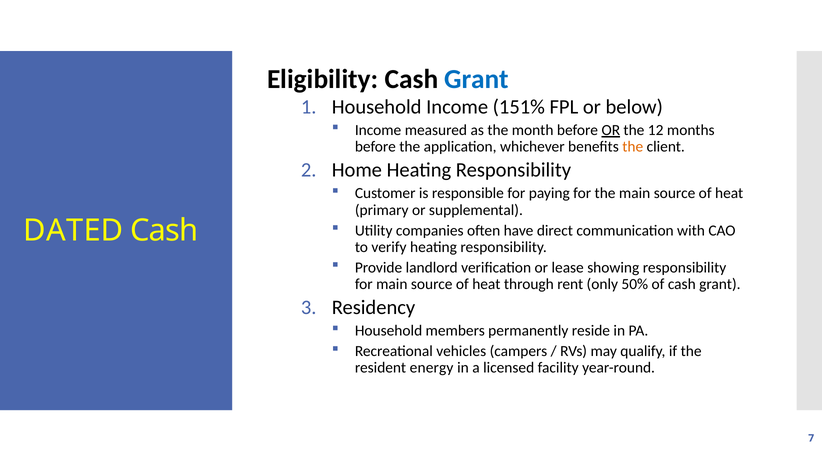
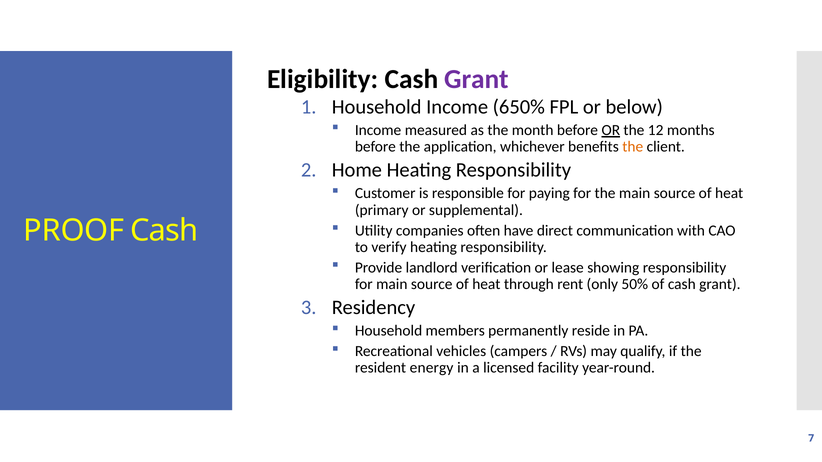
Grant at (477, 79) colour: blue -> purple
151%: 151% -> 650%
DATED: DATED -> PROOF
